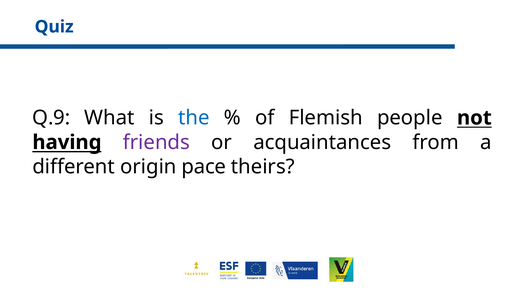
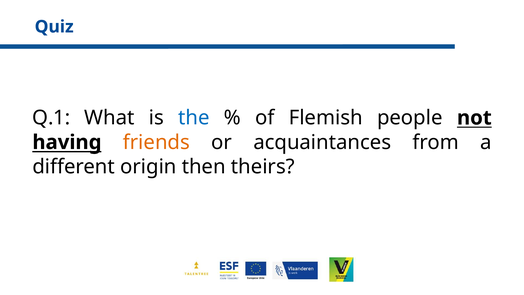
Q.9: Q.9 -> Q.1
friends colour: purple -> orange
pace: pace -> then
